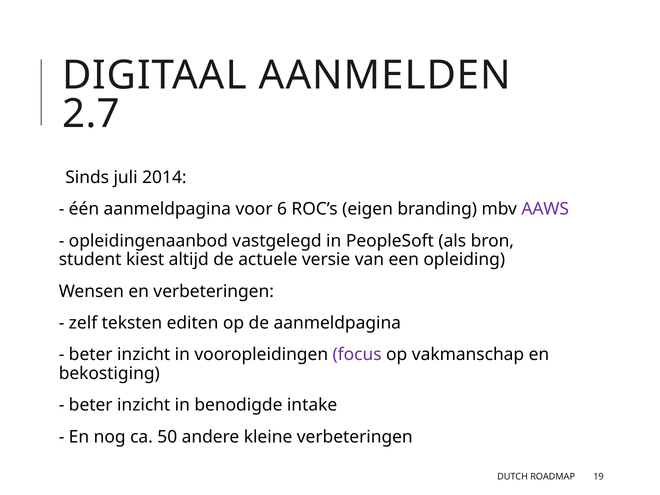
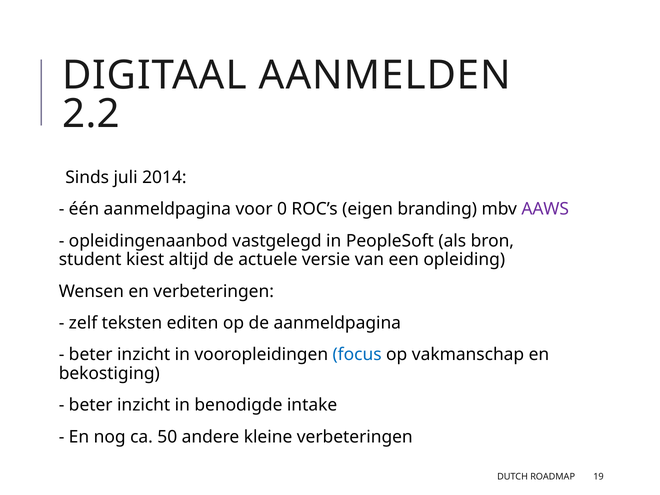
2.7: 2.7 -> 2.2
6: 6 -> 0
focus colour: purple -> blue
